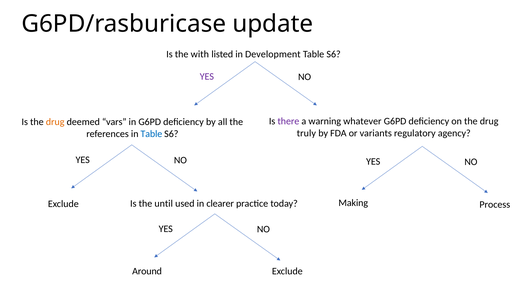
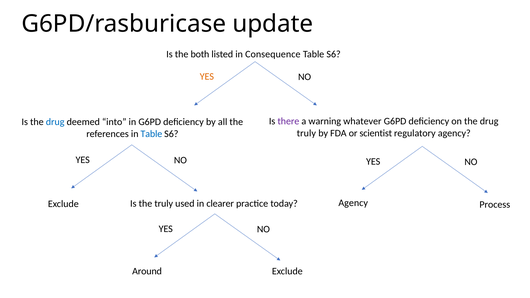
with: with -> both
Development: Development -> Consequence
YES at (207, 77) colour: purple -> orange
drug at (55, 122) colour: orange -> blue
vars: vars -> into
variants: variants -> scientist
Making at (353, 203): Making -> Agency
the until: until -> truly
